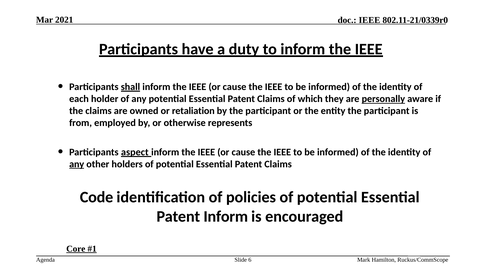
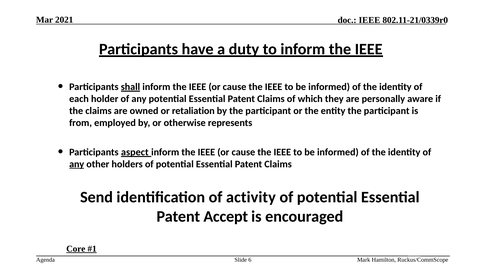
personally underline: present -> none
Code: Code -> Send
policies: policies -> activity
Patent Inform: Inform -> Accept
